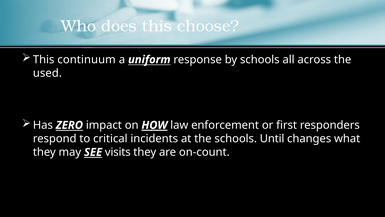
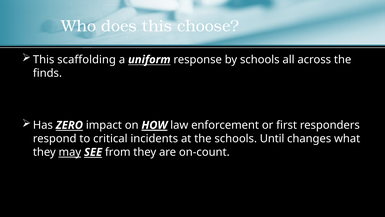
continuum: continuum -> scaffolding
used: used -> finds
may underline: none -> present
visits: visits -> from
